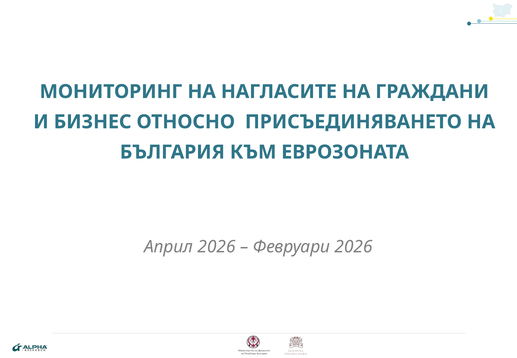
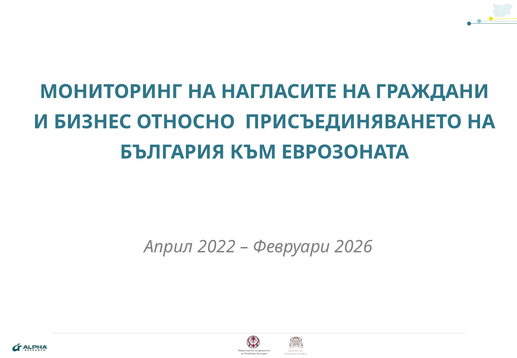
Април 2026: 2026 -> 2022
